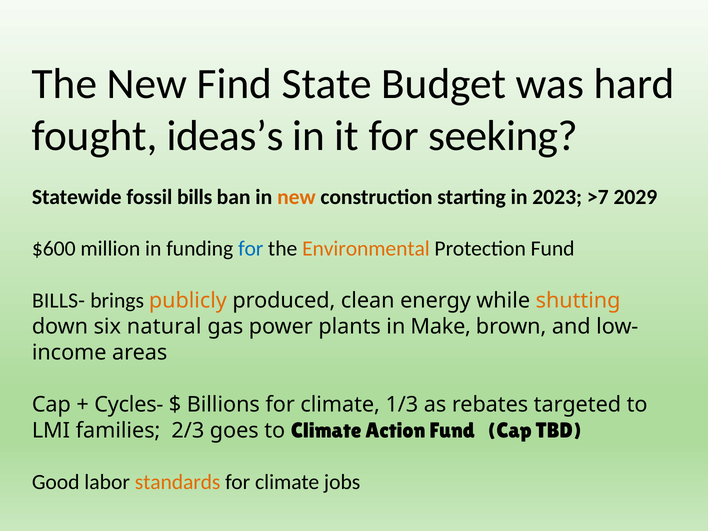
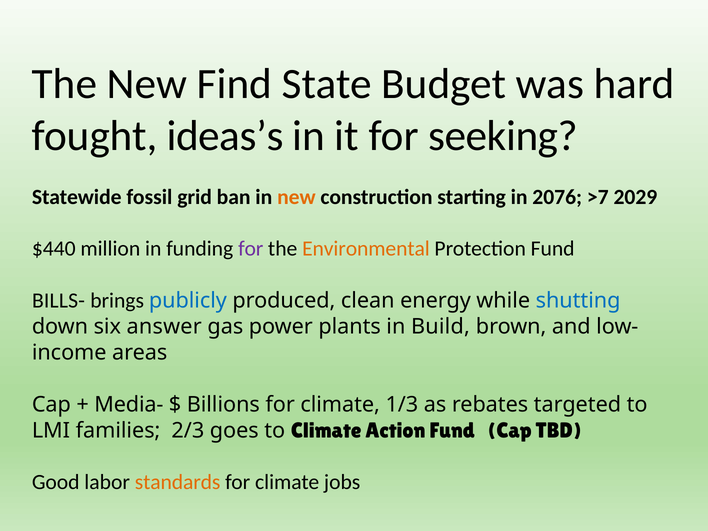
bills: bills -> grid
2023: 2023 -> 2076
$600: $600 -> $440
for at (251, 249) colour: blue -> purple
publicly colour: orange -> blue
shutting colour: orange -> blue
natural: natural -> answer
Make: Make -> Build
Cycles-: Cycles- -> Media-
